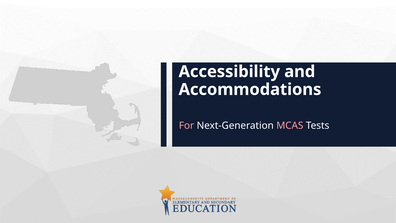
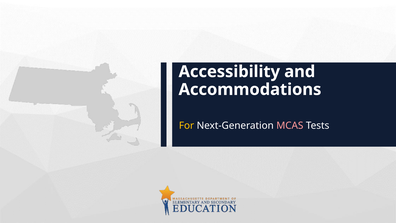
For colour: pink -> yellow
